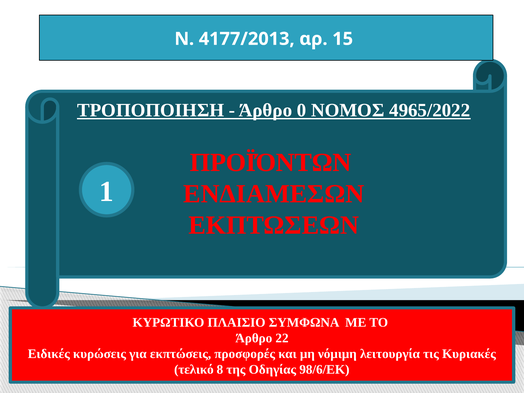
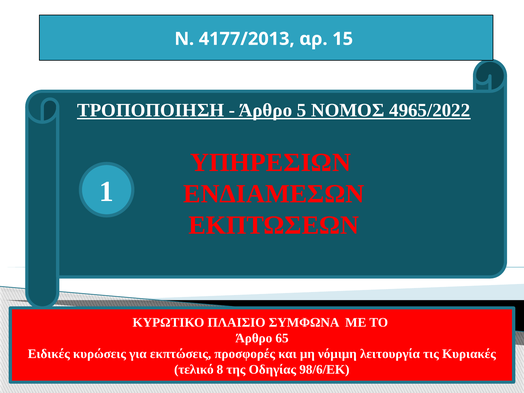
0: 0 -> 5
ΠΡΟΪΌΝΤΩΝ: ΠΡΟΪΌΝΤΩΝ -> ΥΠΗΡΕΣΙΩΝ
22: 22 -> 65
